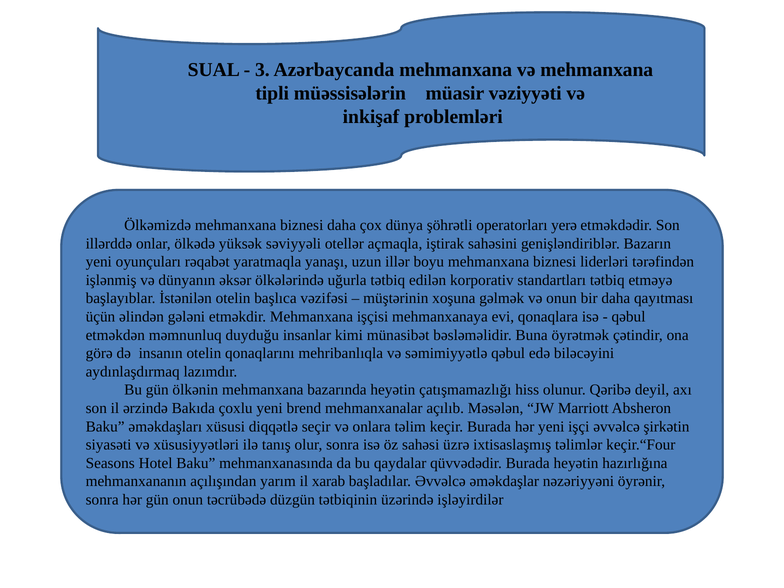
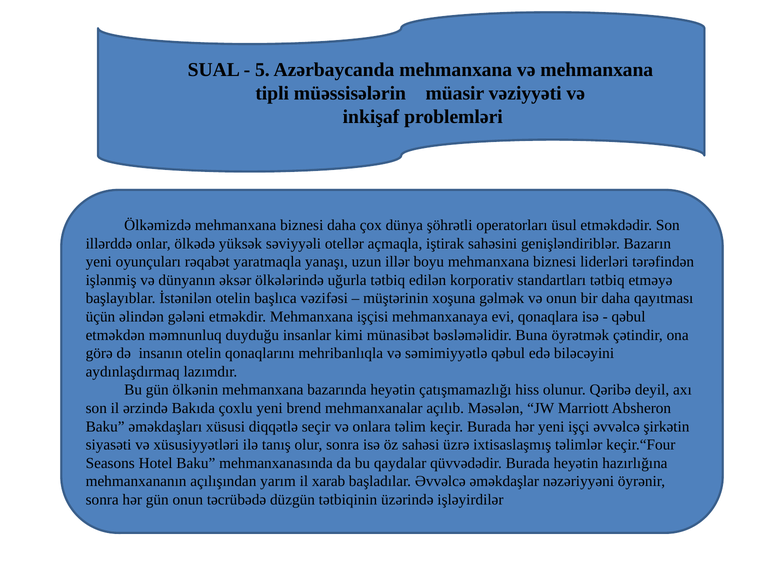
3: 3 -> 5
yerə: yerə -> üsul
